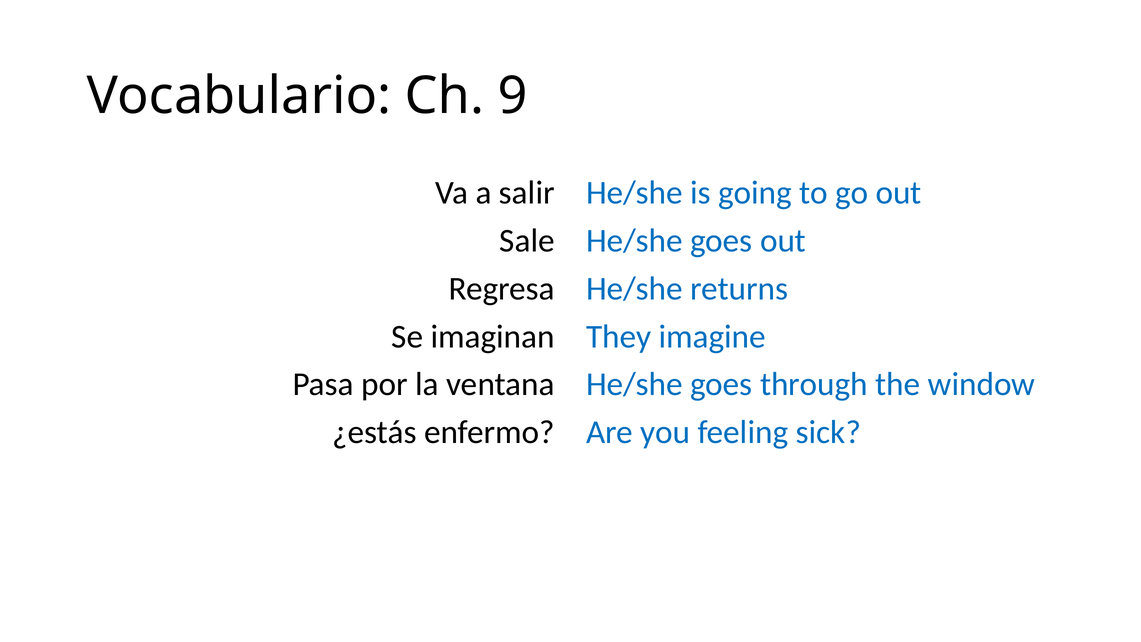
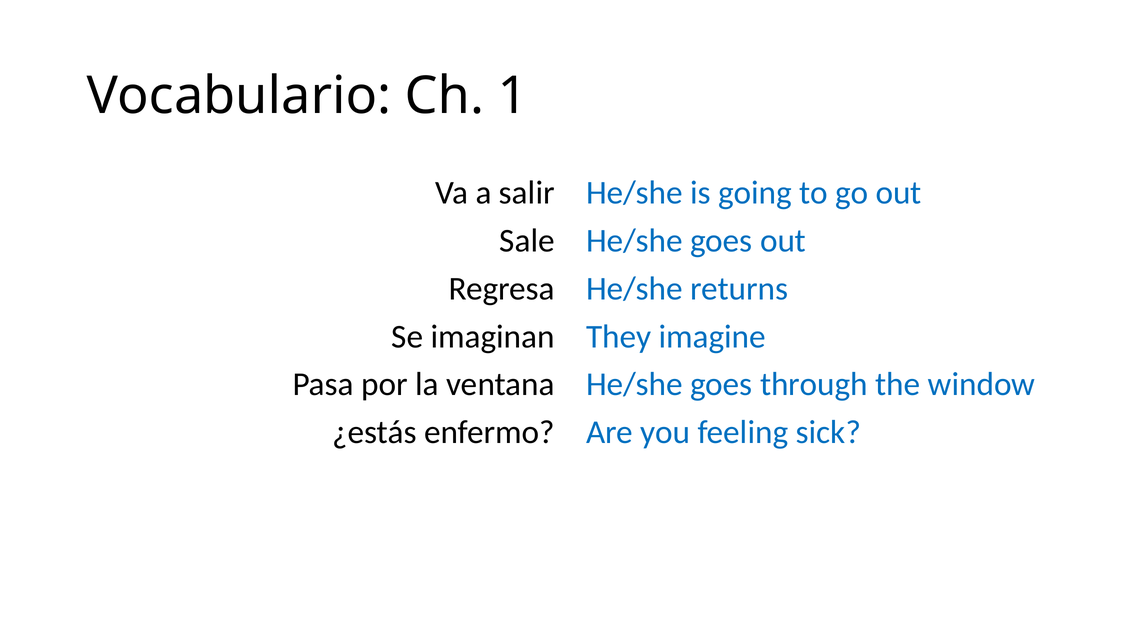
9: 9 -> 1
